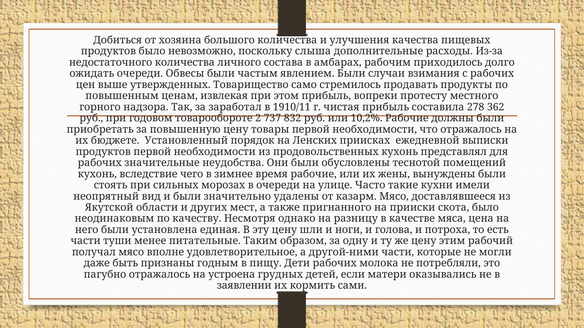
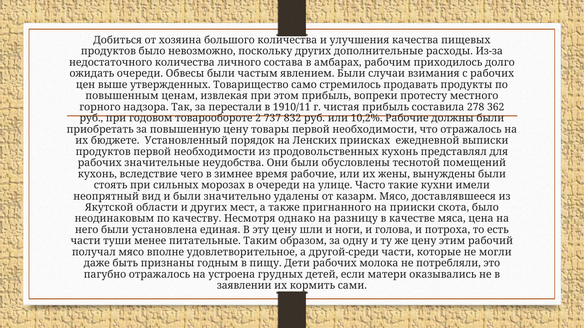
поскольку слыша: слыша -> других
заработал: заработал -> перестали
другой-ними: другой-ними -> другой-среди
